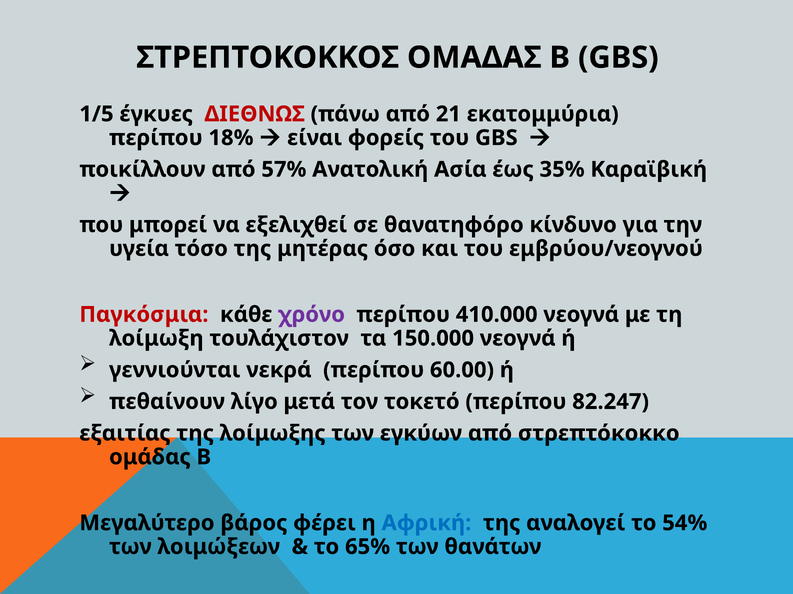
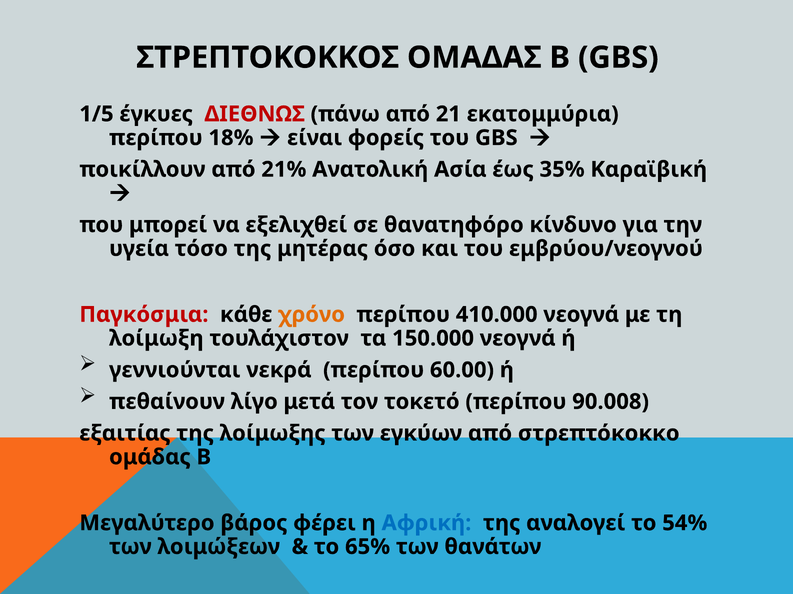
57%: 57% -> 21%
χρόνο colour: purple -> orange
82.247: 82.247 -> 90.008
